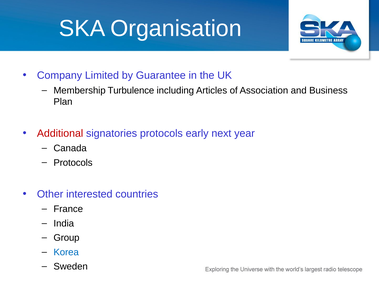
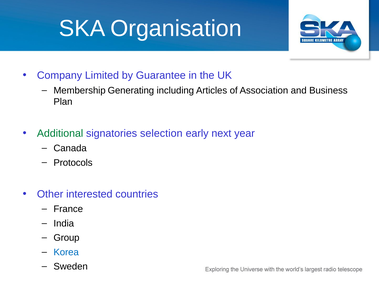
Turbulence: Turbulence -> Generating
Additional colour: red -> green
signatories protocols: protocols -> selection
